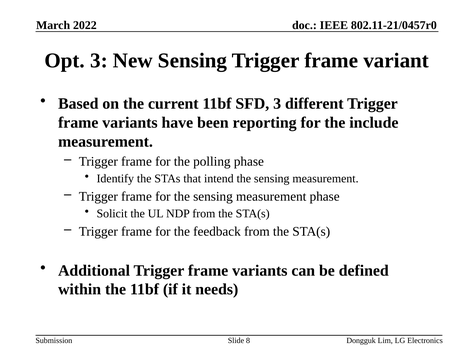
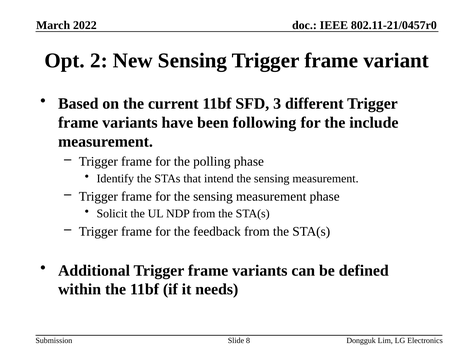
Opt 3: 3 -> 2
reporting: reporting -> following
